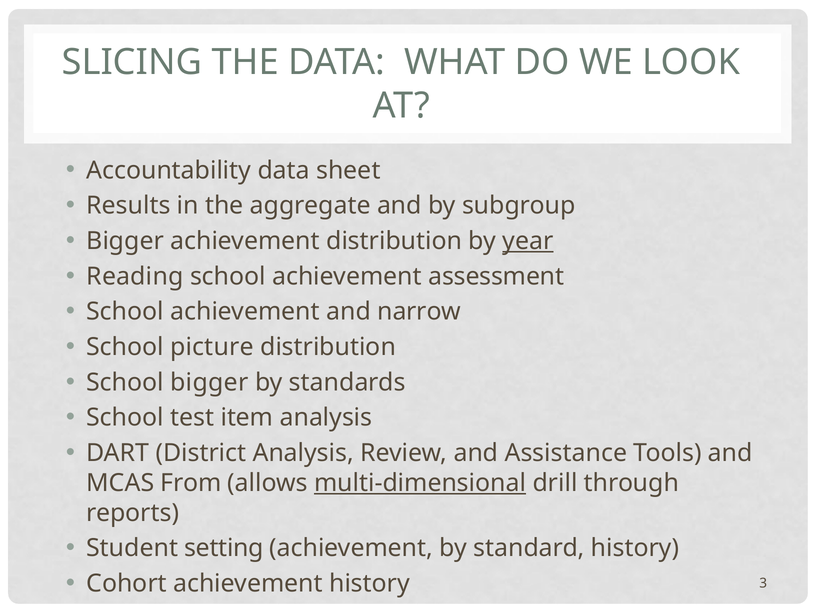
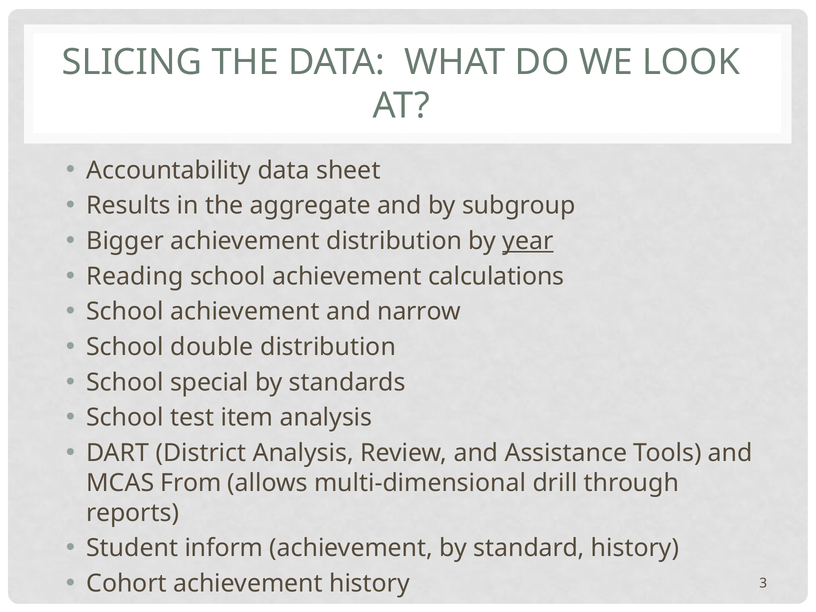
assessment: assessment -> calculations
picture: picture -> double
School bigger: bigger -> special
multi-dimensional underline: present -> none
setting: setting -> inform
